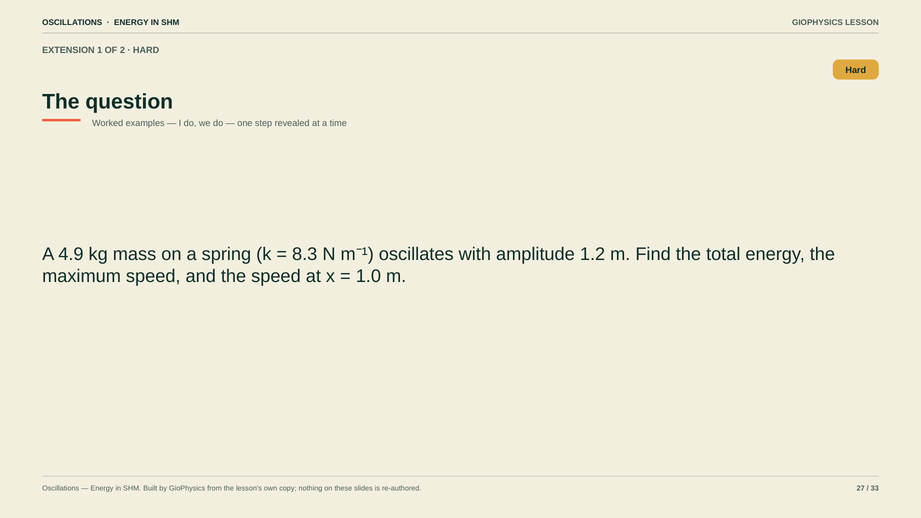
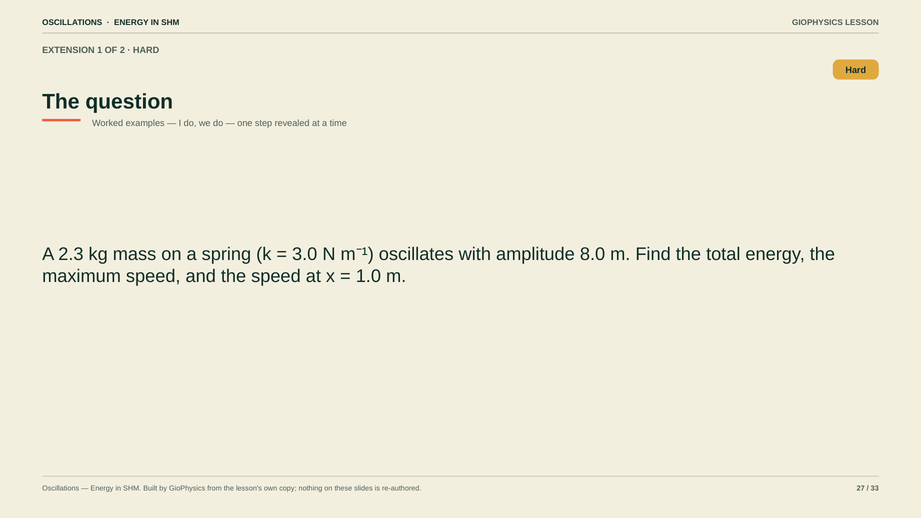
4.9: 4.9 -> 2.3
8.3: 8.3 -> 3.0
1.2: 1.2 -> 8.0
